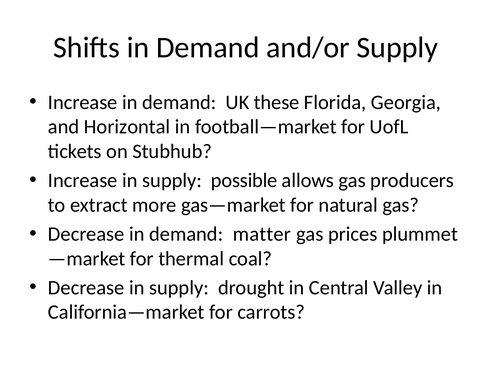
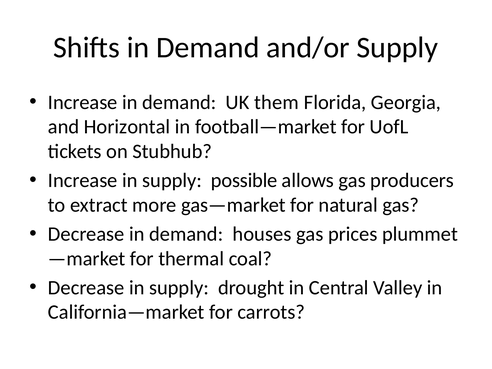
these: these -> them
matter: matter -> houses
